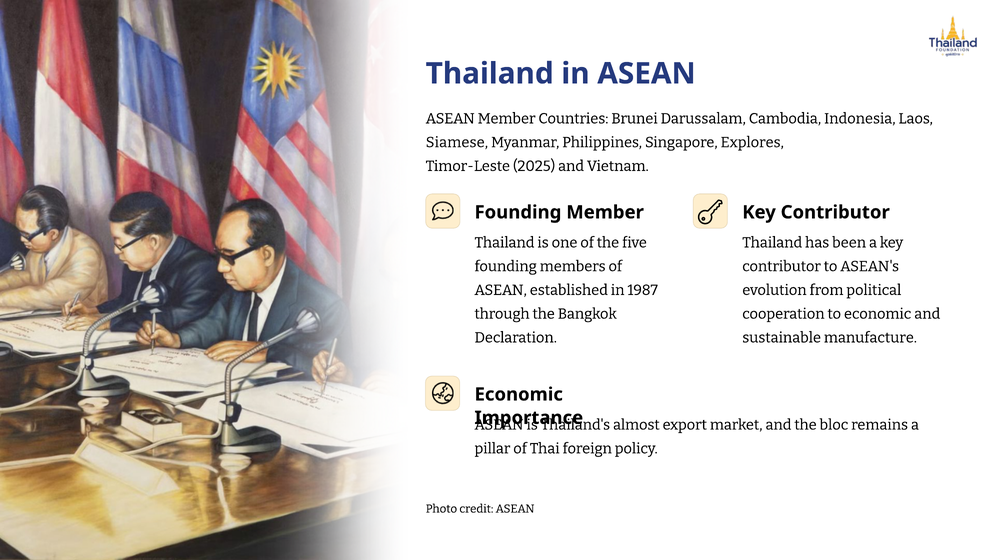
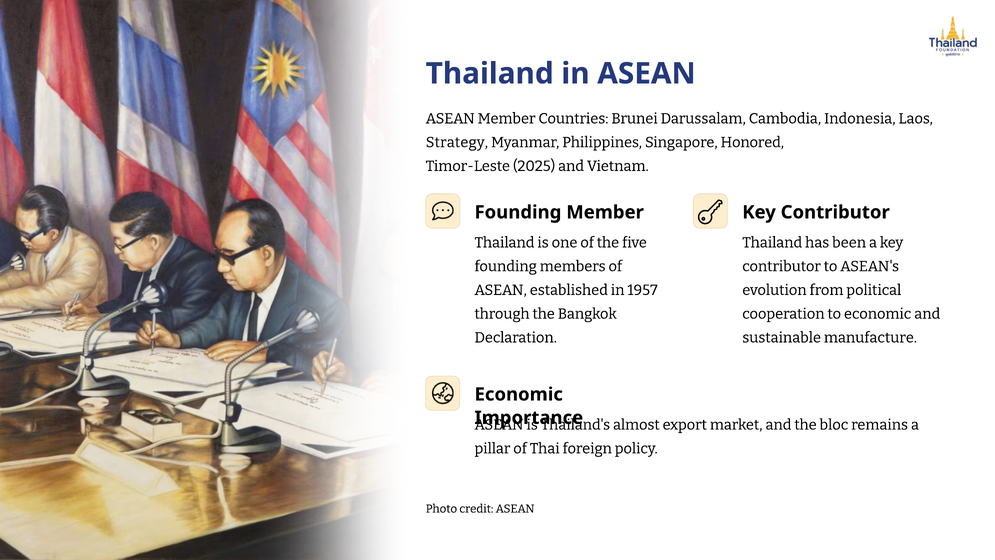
Siamese: Siamese -> Strategy
Explores: Explores -> Honored
1987: 1987 -> 1957
